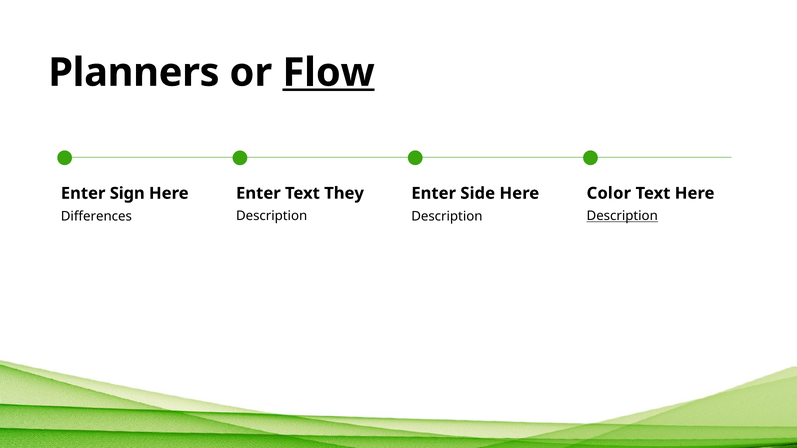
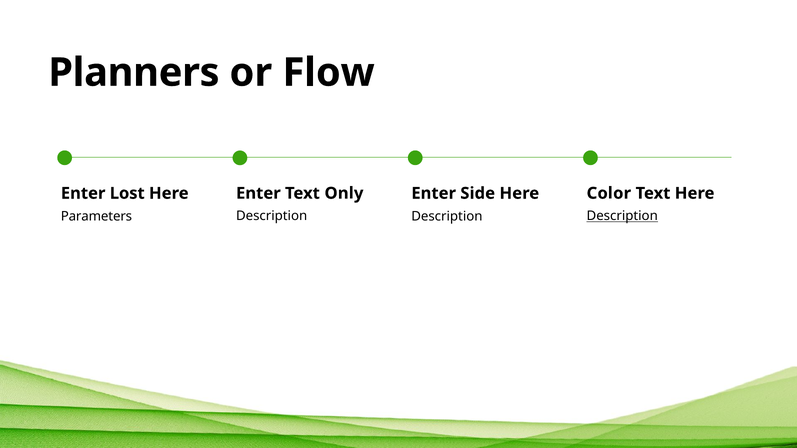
Flow underline: present -> none
Sign: Sign -> Lost
They: They -> Only
Differences: Differences -> Parameters
